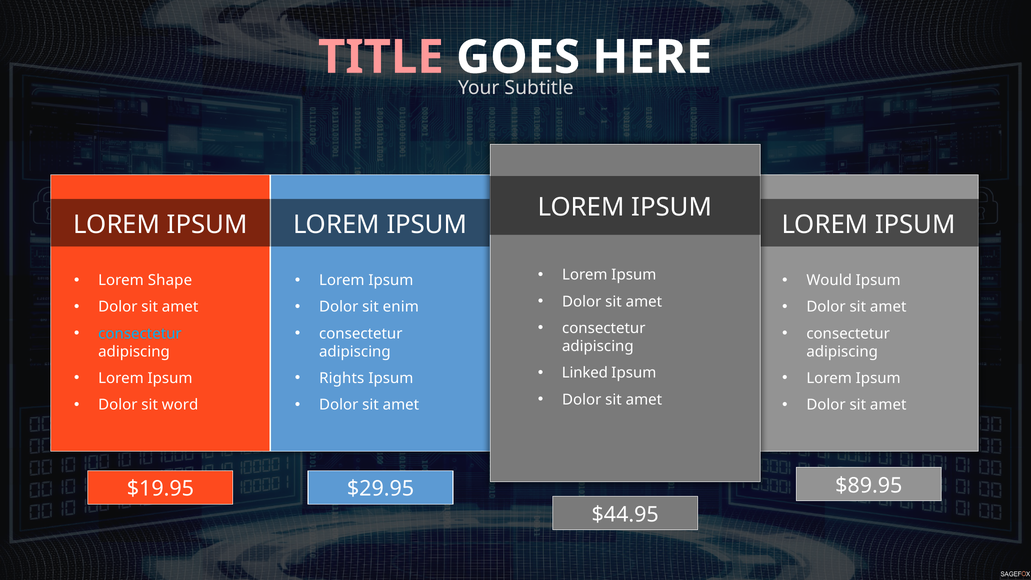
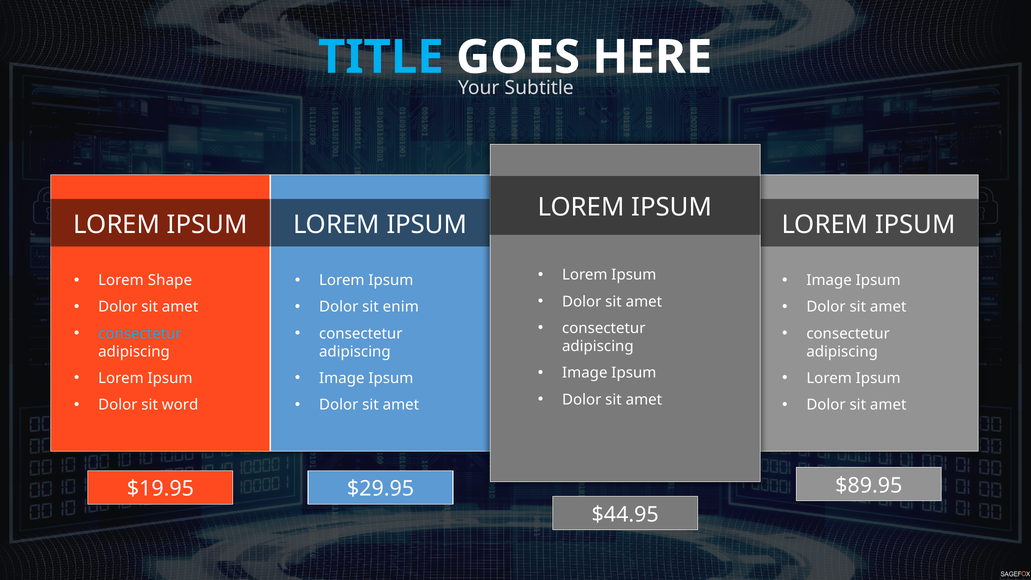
TITLE colour: pink -> light blue
Would at (829, 280): Would -> Image
Linked at (585, 373): Linked -> Image
Rights at (342, 378): Rights -> Image
